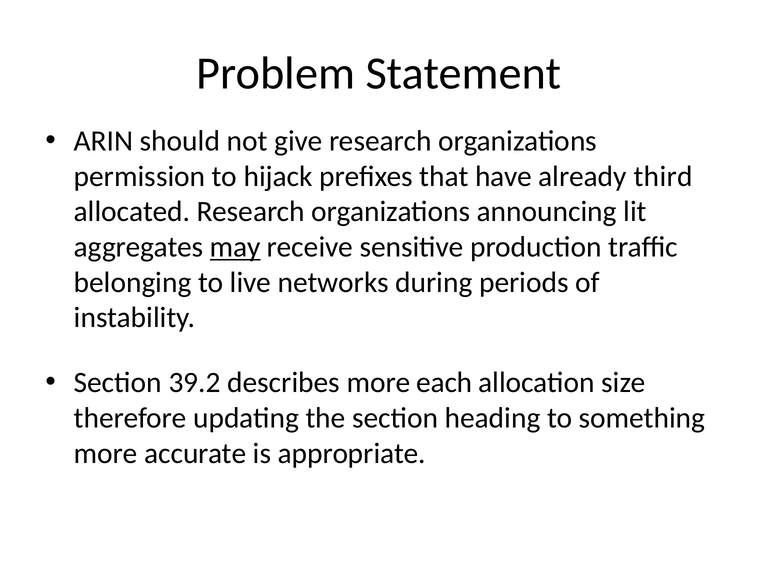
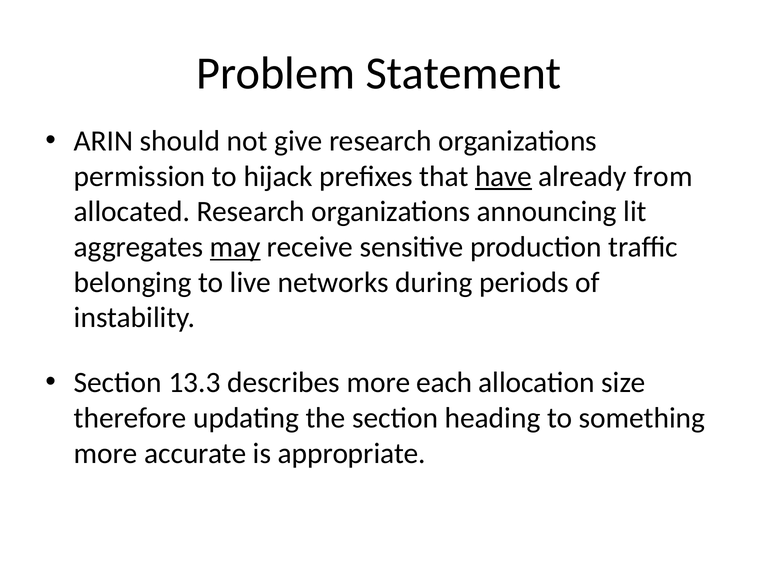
have underline: none -> present
third: third -> from
39.2: 39.2 -> 13.3
